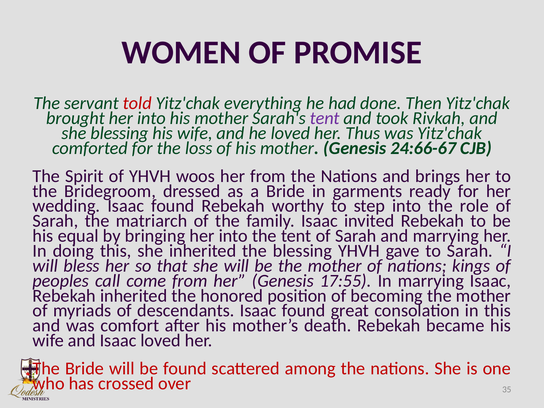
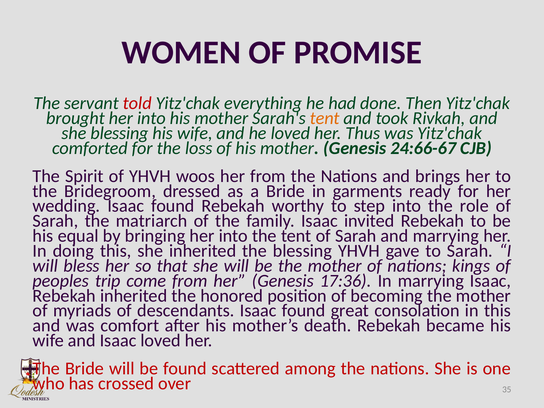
tent at (325, 118) colour: purple -> orange
call: call -> trip
17:55: 17:55 -> 17:36
